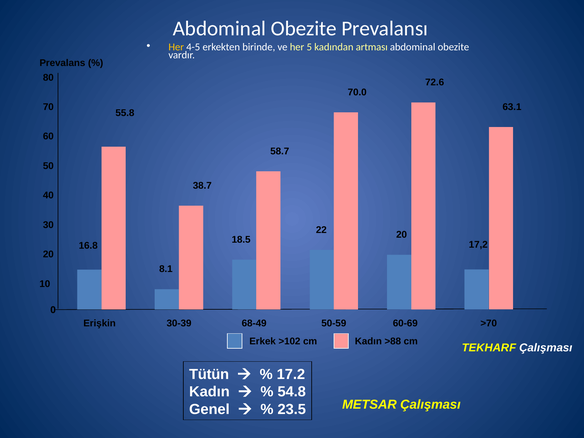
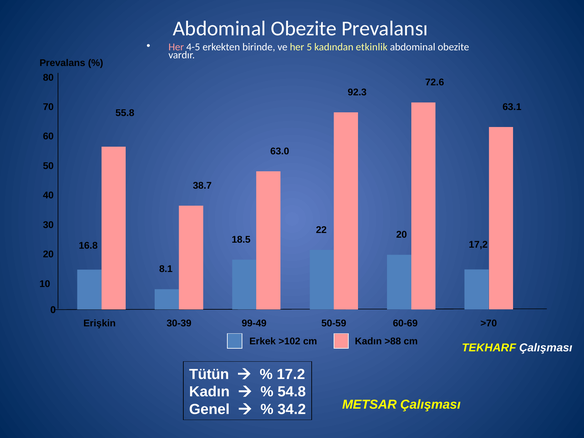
Her at (176, 47) colour: yellow -> pink
artması: artması -> etkinlik
70.0: 70.0 -> 92.3
58.7: 58.7 -> 63.0
68-49: 68-49 -> 99-49
23.5: 23.5 -> 34.2
